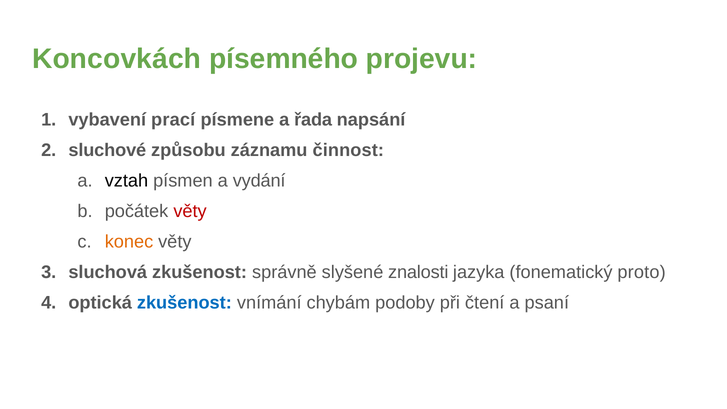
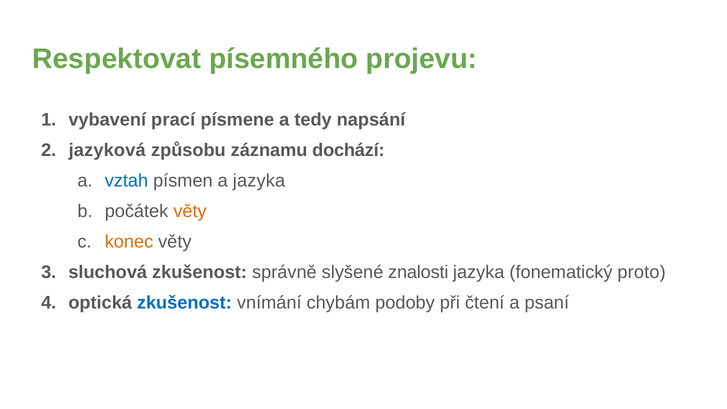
Koncovkách: Koncovkách -> Respektovat
řada: řada -> tedy
sluchové: sluchové -> jazyková
činnost: činnost -> dochází
vztah colour: black -> blue
a vydání: vydání -> jazyka
věty at (190, 211) colour: red -> orange
